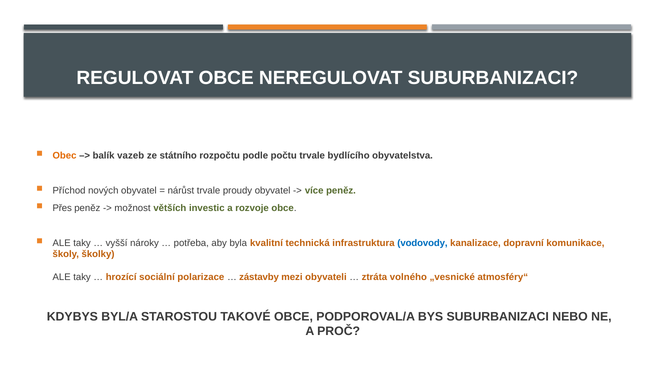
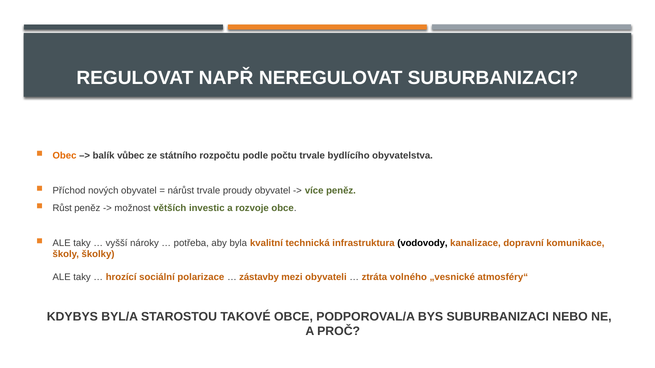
REGULOVAT OBCE: OBCE -> NAPŘ
vazeb: vazeb -> vůbec
Přes: Přes -> Růst
vodovody colour: blue -> black
